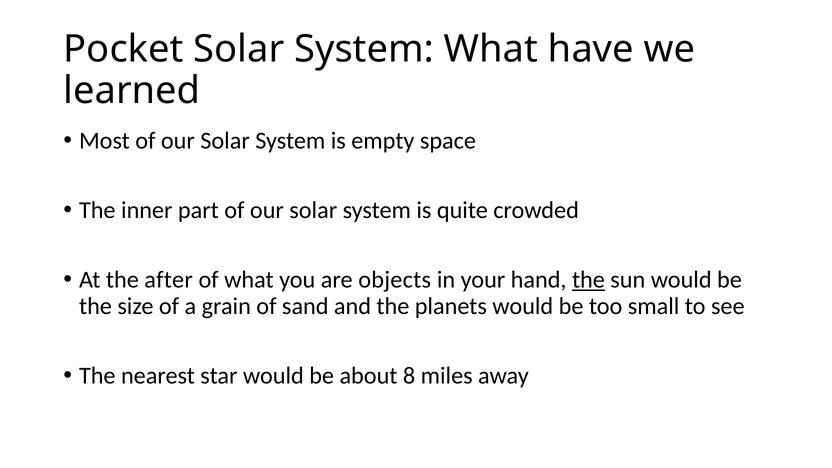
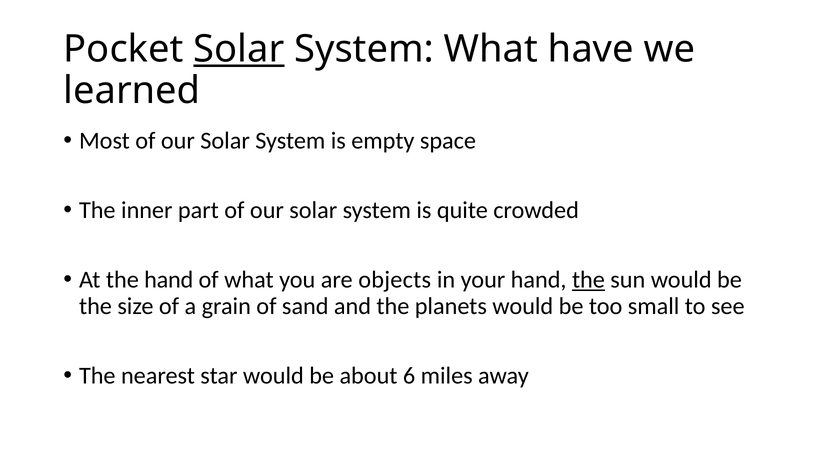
Solar at (239, 49) underline: none -> present
the after: after -> hand
8: 8 -> 6
